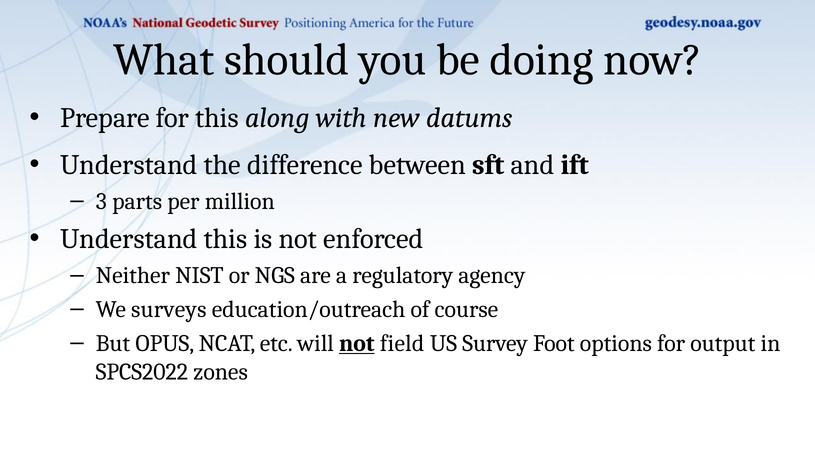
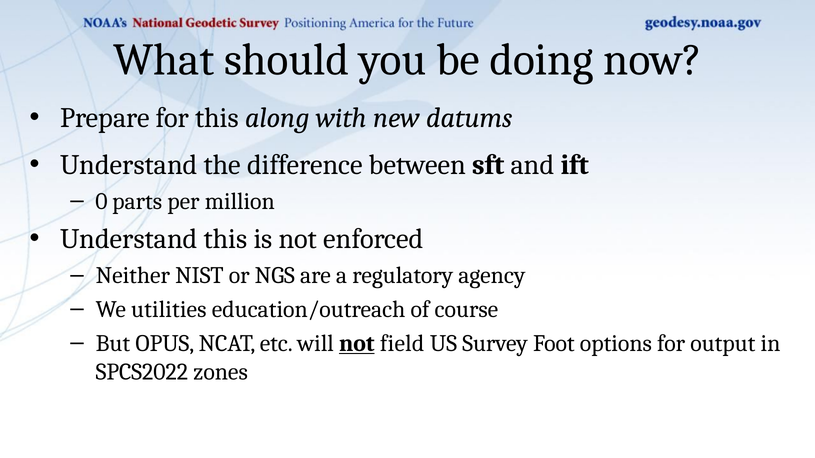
3: 3 -> 0
surveys: surveys -> utilities
